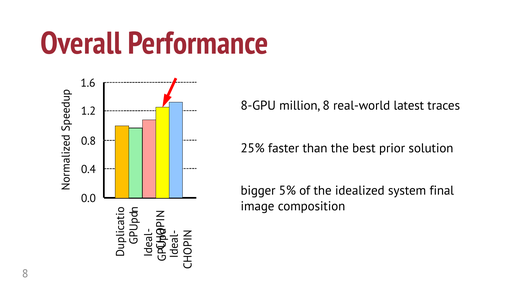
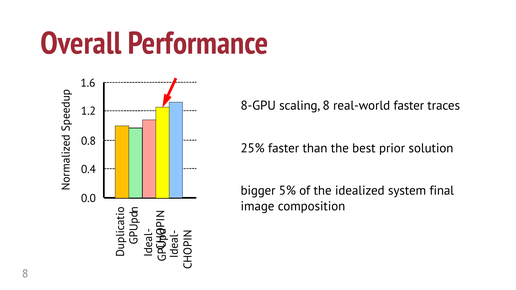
million: million -> scaling
real-world latest: latest -> faster
